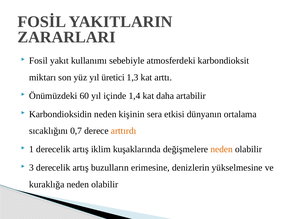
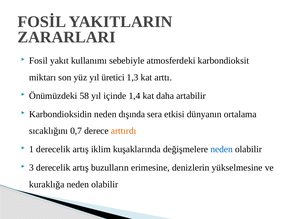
60: 60 -> 58
kişinin: kişinin -> dışında
neden at (222, 149) colour: orange -> blue
